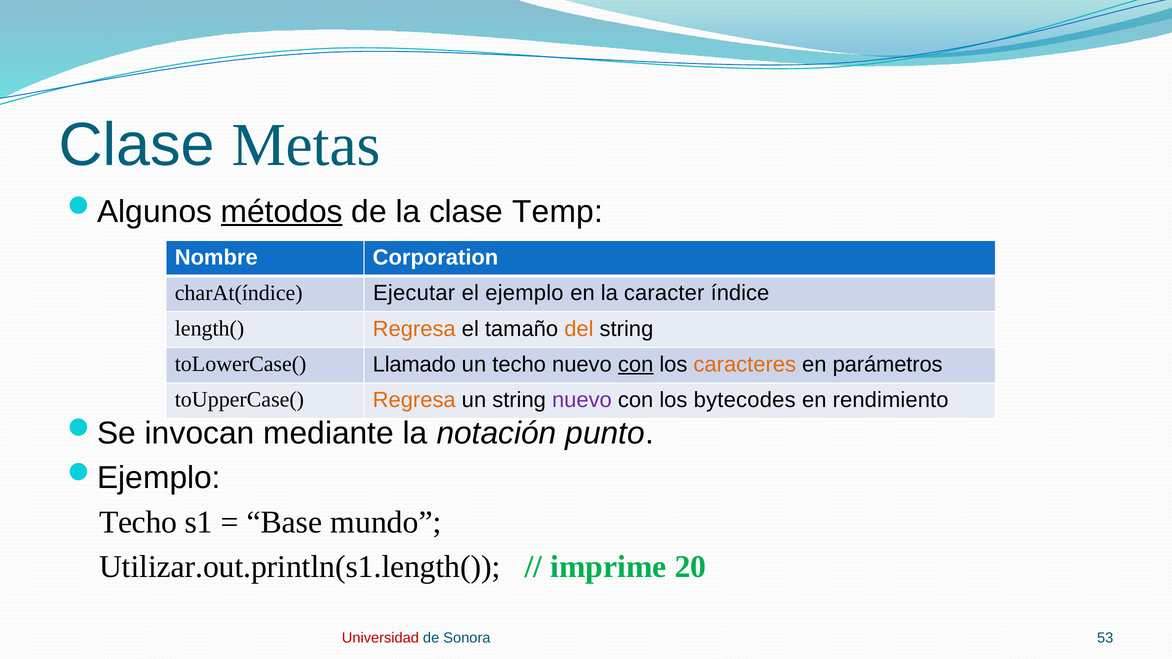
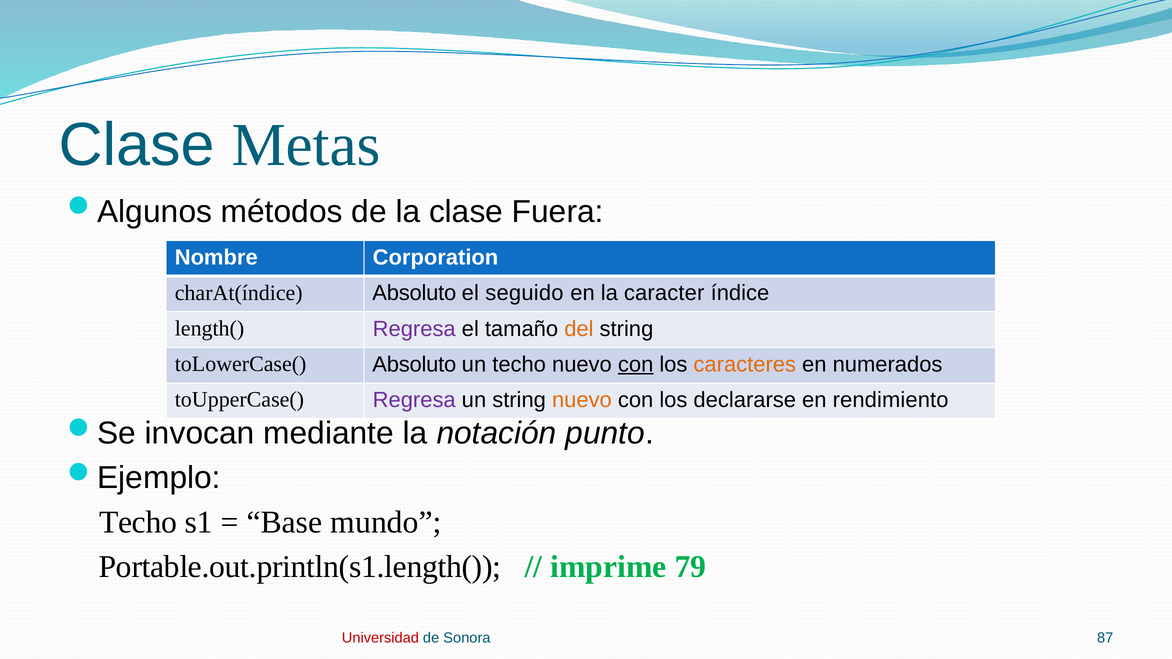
métodos underline: present -> none
Temp: Temp -> Fuera
charAt(índice Ejecutar: Ejecutar -> Absoluto
ejemplo: ejemplo -> seguido
Regresa at (414, 329) colour: orange -> purple
toLowerCase( Llamado: Llamado -> Absoluto
parámetros: parámetros -> numerados
Regresa at (414, 400) colour: orange -> purple
nuevo at (582, 400) colour: purple -> orange
bytecodes: bytecodes -> declararse
Utilizar.out.println(s1.length(: Utilizar.out.println(s1.length( -> Portable.out.println(s1.length(
20: 20 -> 79
53: 53 -> 87
